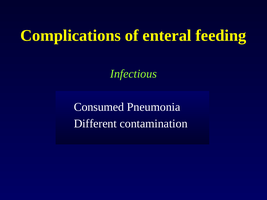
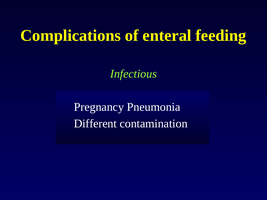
Consumed: Consumed -> Pregnancy
